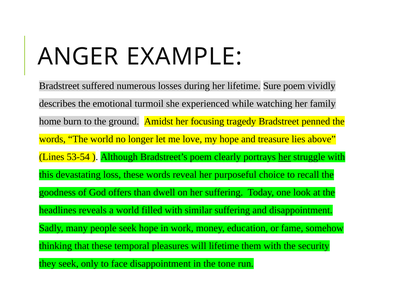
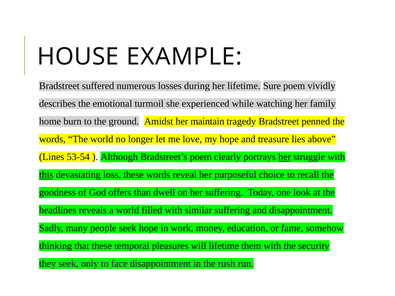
ANGER: ANGER -> HOUSE
focusing: focusing -> maintain
this underline: none -> present
tone: tone -> rush
